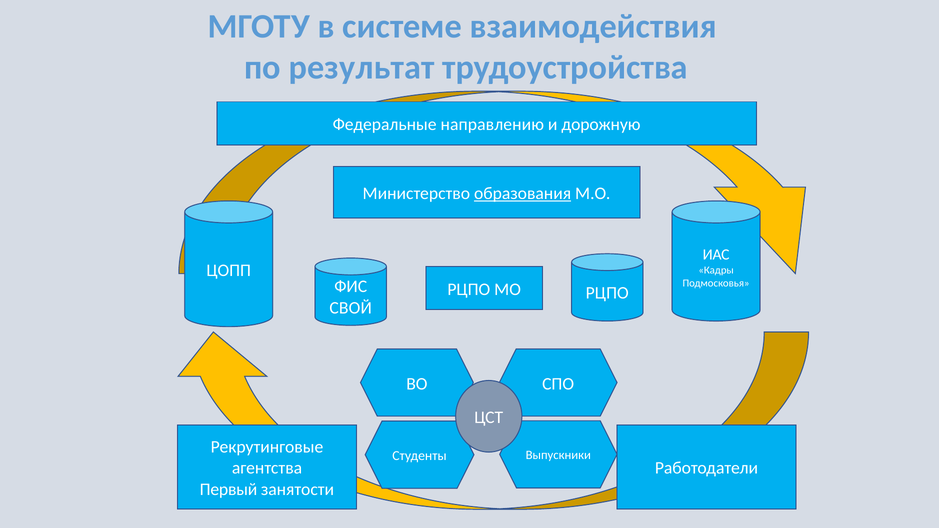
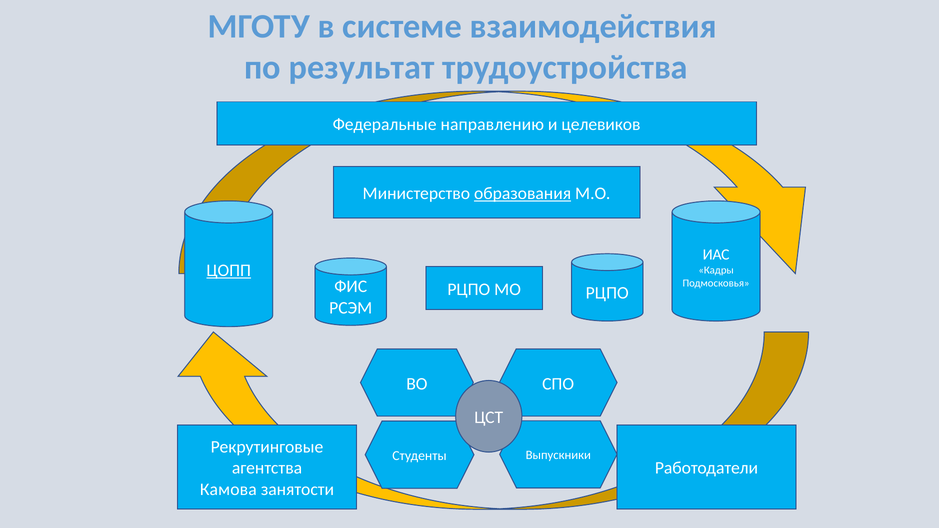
дорожную: дорожную -> целевиков
ЦОПП underline: none -> present
СВОЙ: СВОЙ -> РСЭМ
Первый: Первый -> Камова
